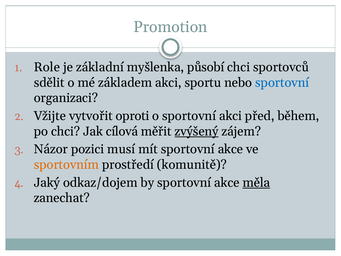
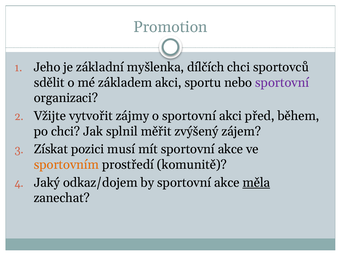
Role: Role -> Jeho
působí: působí -> dílčích
sportovní at (282, 83) colour: blue -> purple
oproti: oproti -> zájmy
cílová: cílová -> splnil
zvýšený underline: present -> none
Názor: Názor -> Získat
